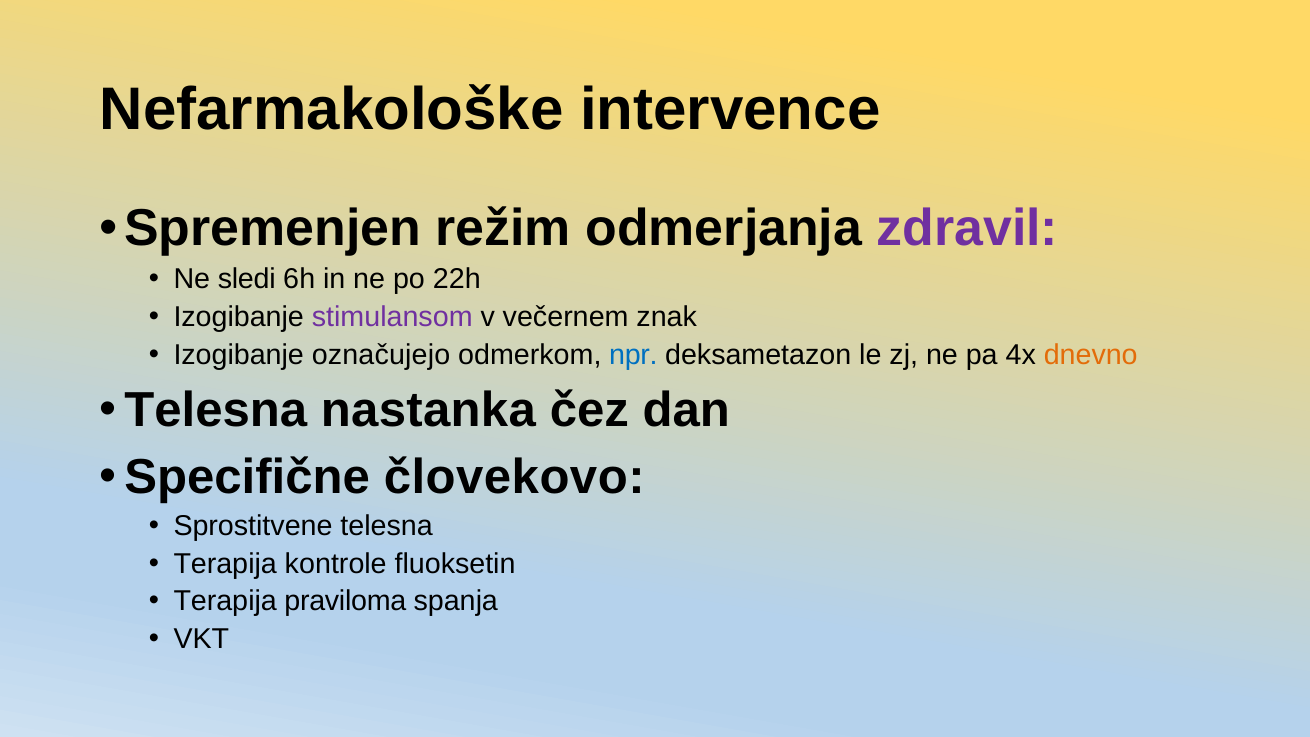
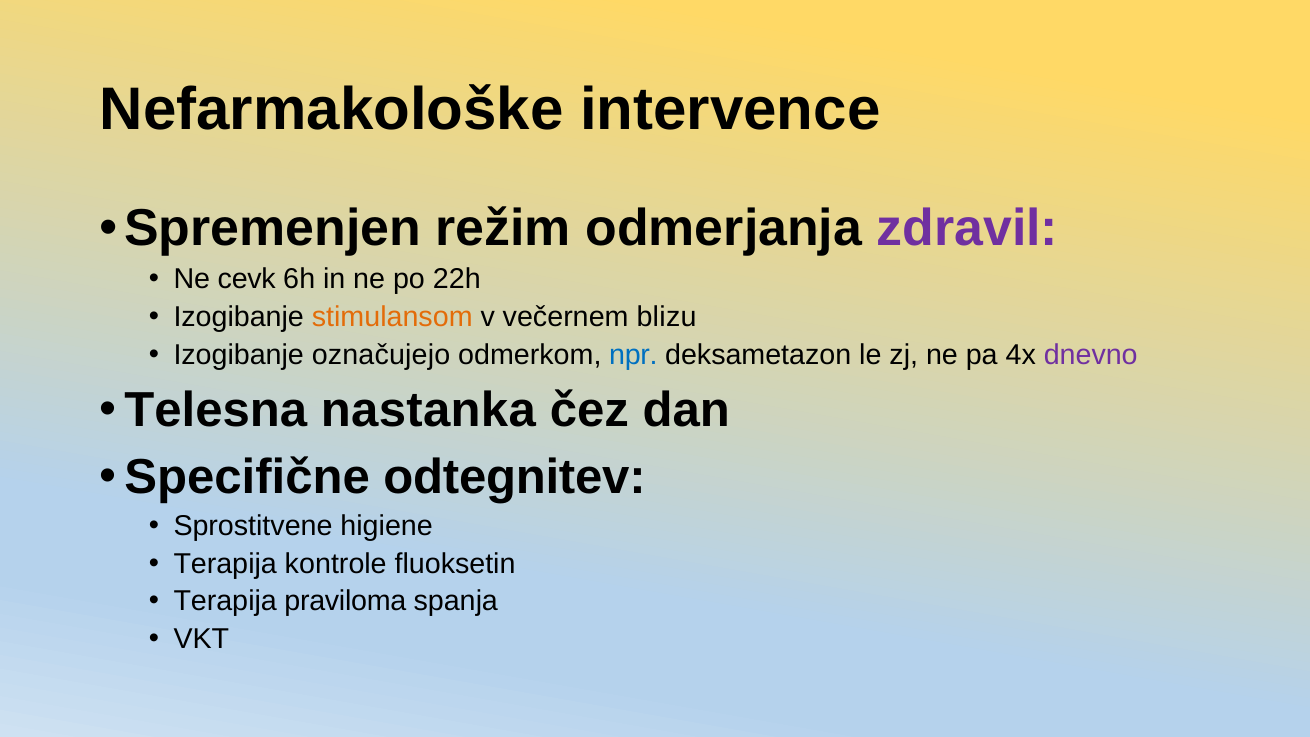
sledi: sledi -> cevk
stimulansom colour: purple -> orange
znak: znak -> blizu
dnevno colour: orange -> purple
človekovo: človekovo -> odtegnitev
Sprostitvene telesna: telesna -> higiene
